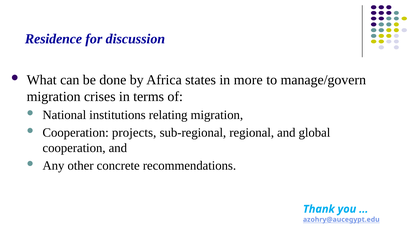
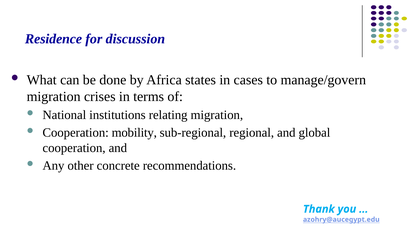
more: more -> cases
projects: projects -> mobility
